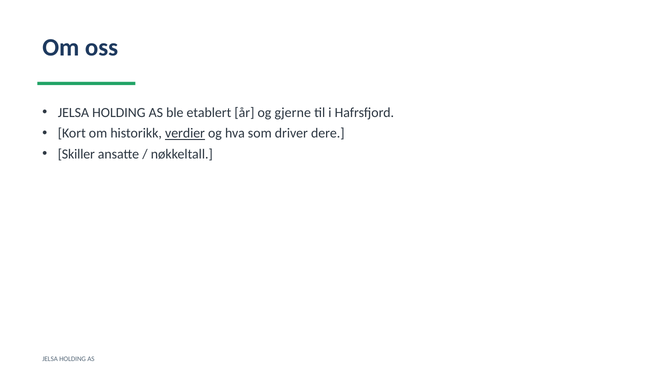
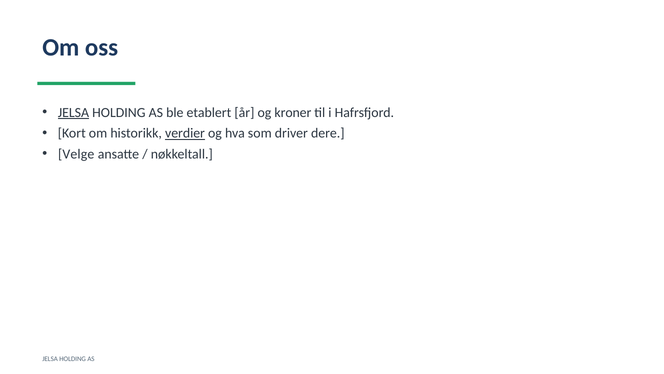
JELSA at (73, 112) underline: none -> present
gjerne: gjerne -> kroner
Skiller: Skiller -> Velge
